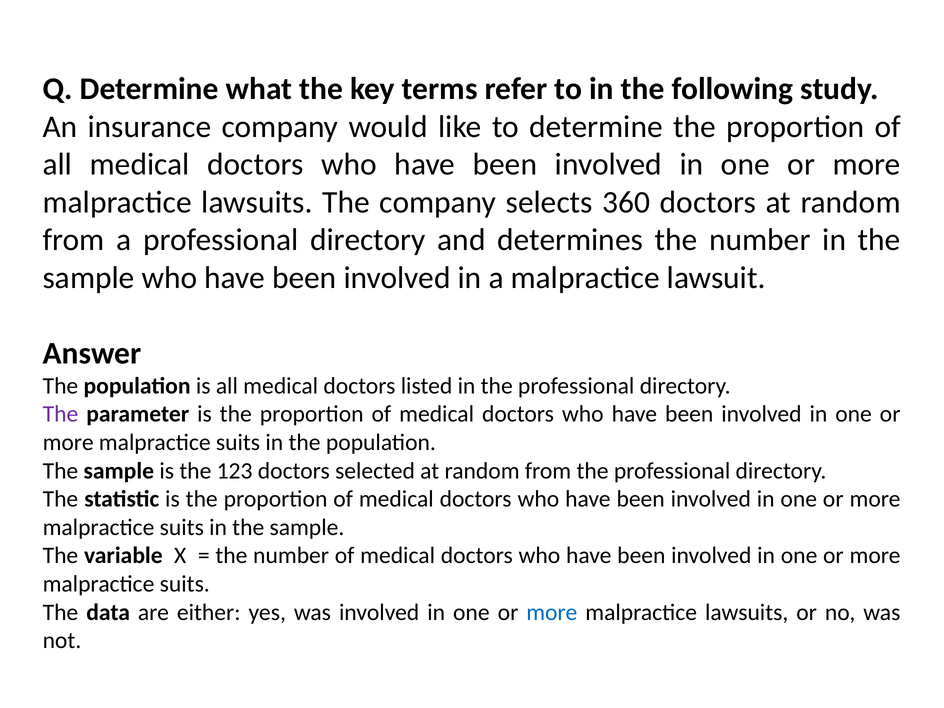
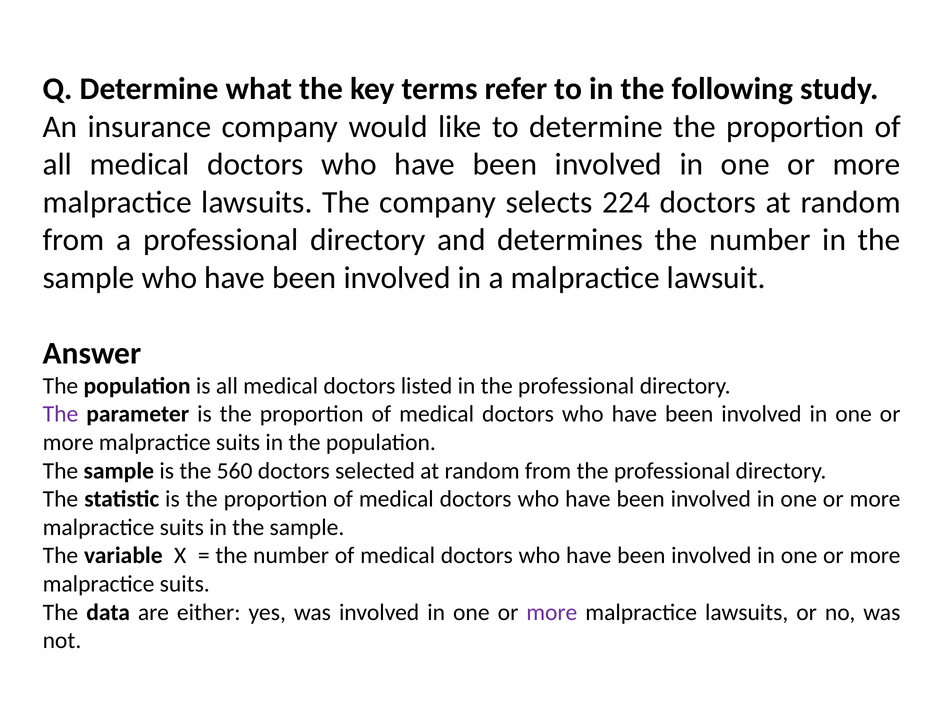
360: 360 -> 224
123: 123 -> 560
more at (552, 612) colour: blue -> purple
